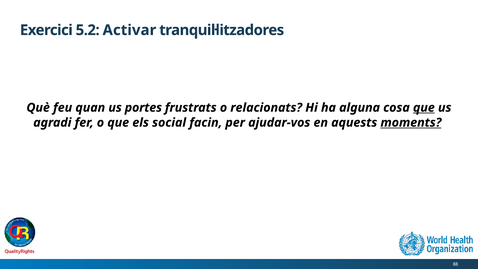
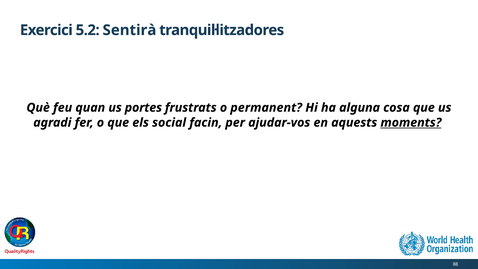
Activar: Activar -> Sentirà
relacionats: relacionats -> permanent
que at (424, 108) underline: present -> none
